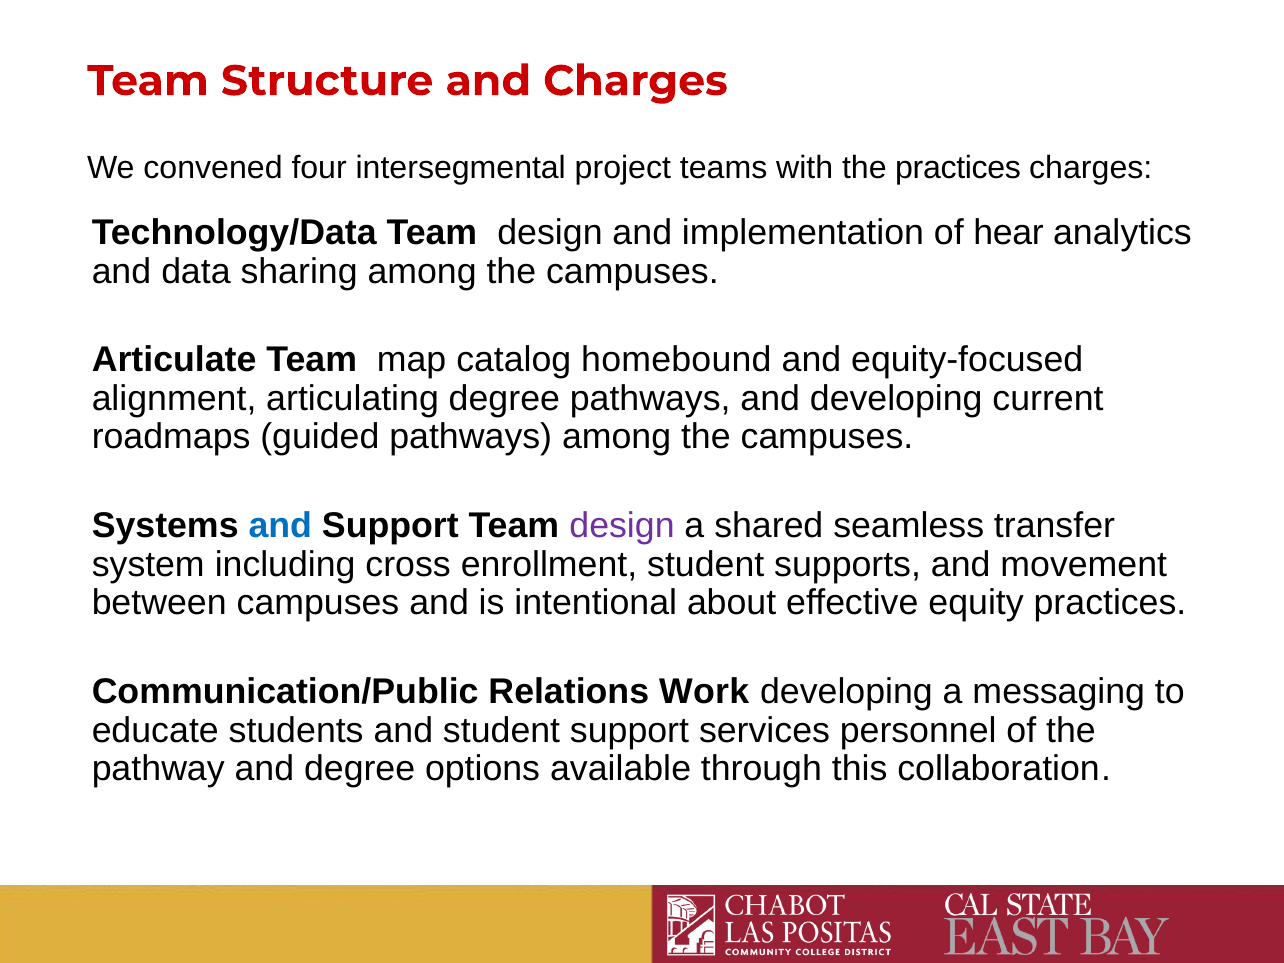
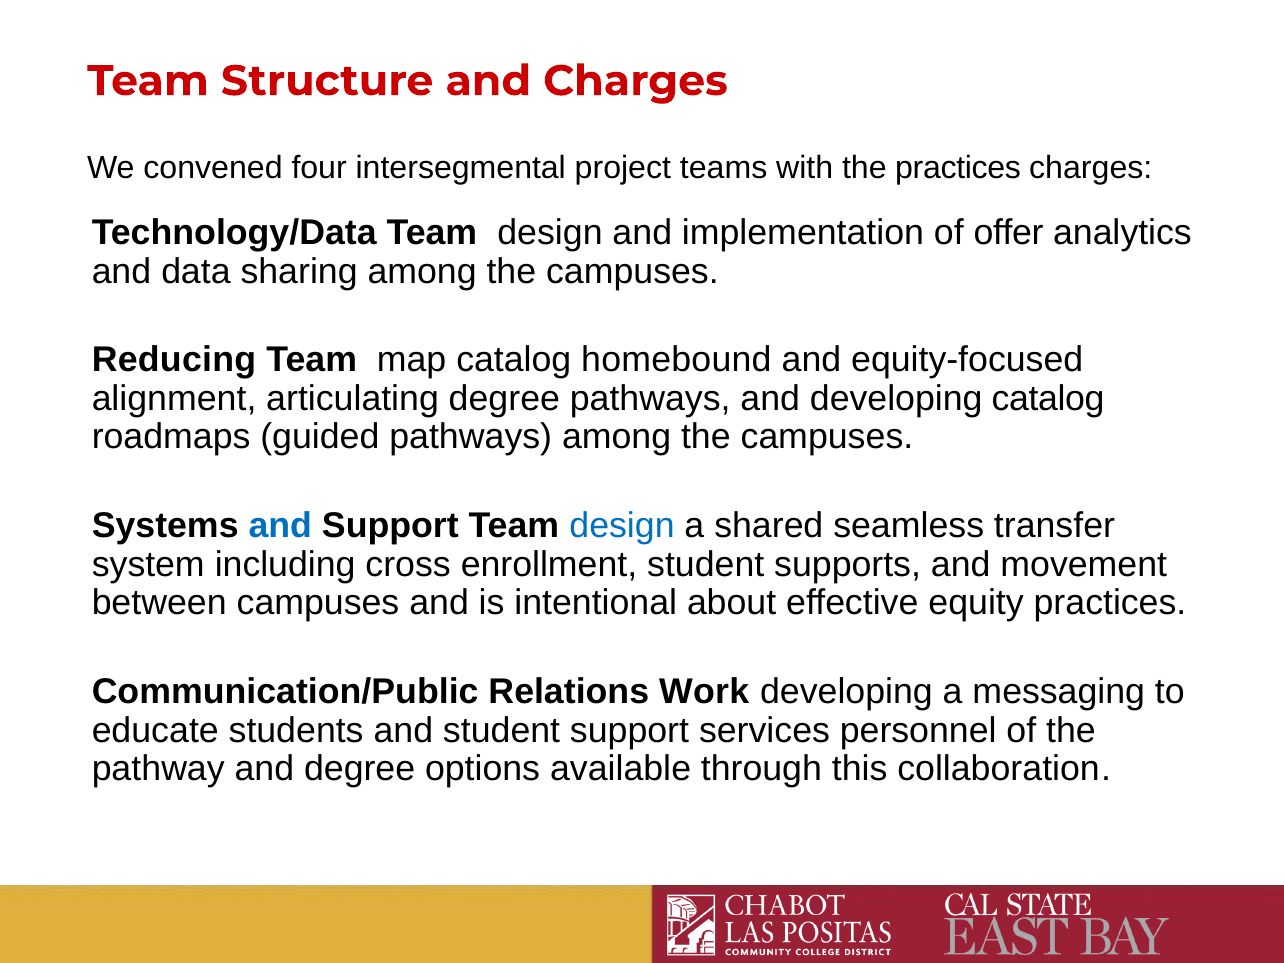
hear: hear -> offer
Articulate: Articulate -> Reducing
developing current: current -> catalog
design at (622, 526) colour: purple -> blue
